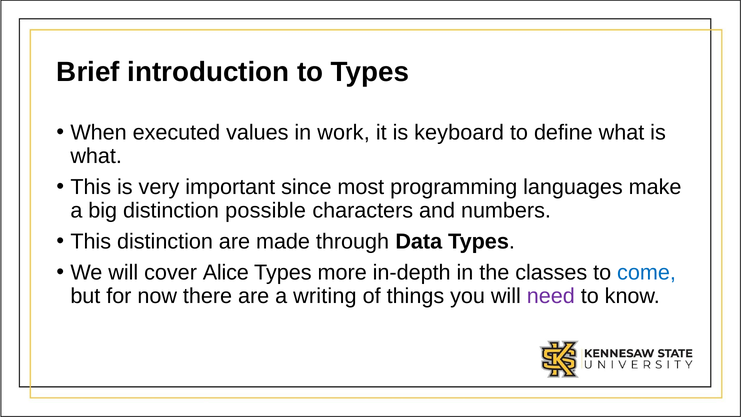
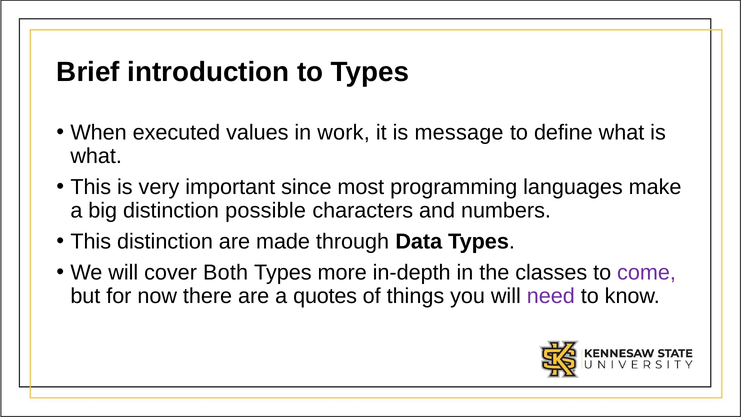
keyboard: keyboard -> message
Alice: Alice -> Both
come colour: blue -> purple
writing: writing -> quotes
